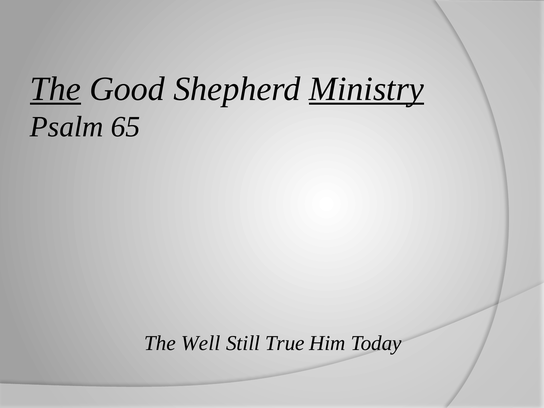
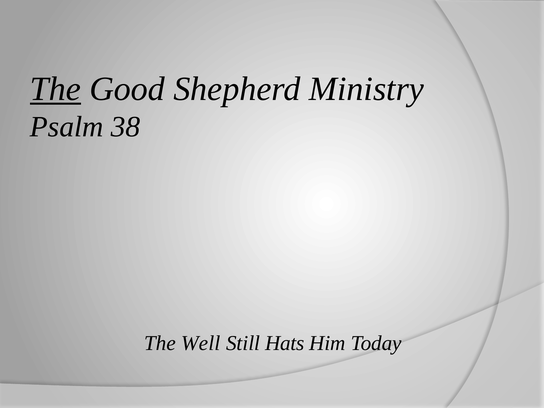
Ministry underline: present -> none
65: 65 -> 38
True: True -> Hats
